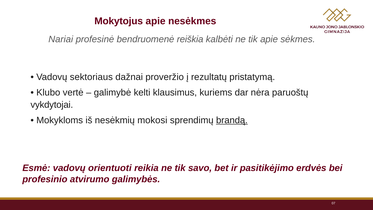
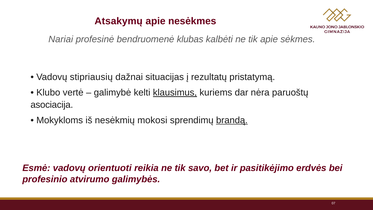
Mokytojus: Mokytojus -> Atsakymų
reiškia: reiškia -> klubas
sektoriaus: sektoriaus -> stipriausių
proveržio: proveržio -> situacijas
klausimus underline: none -> present
vykdytojai: vykdytojai -> asociacija
